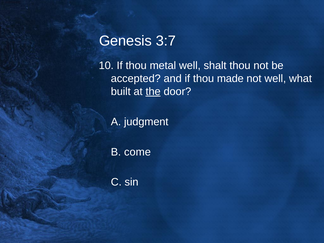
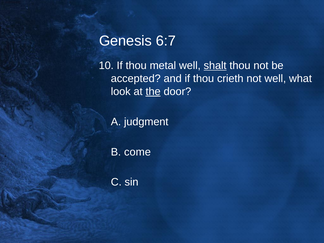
3:7: 3:7 -> 6:7
shalt underline: none -> present
made: made -> crieth
built: built -> look
